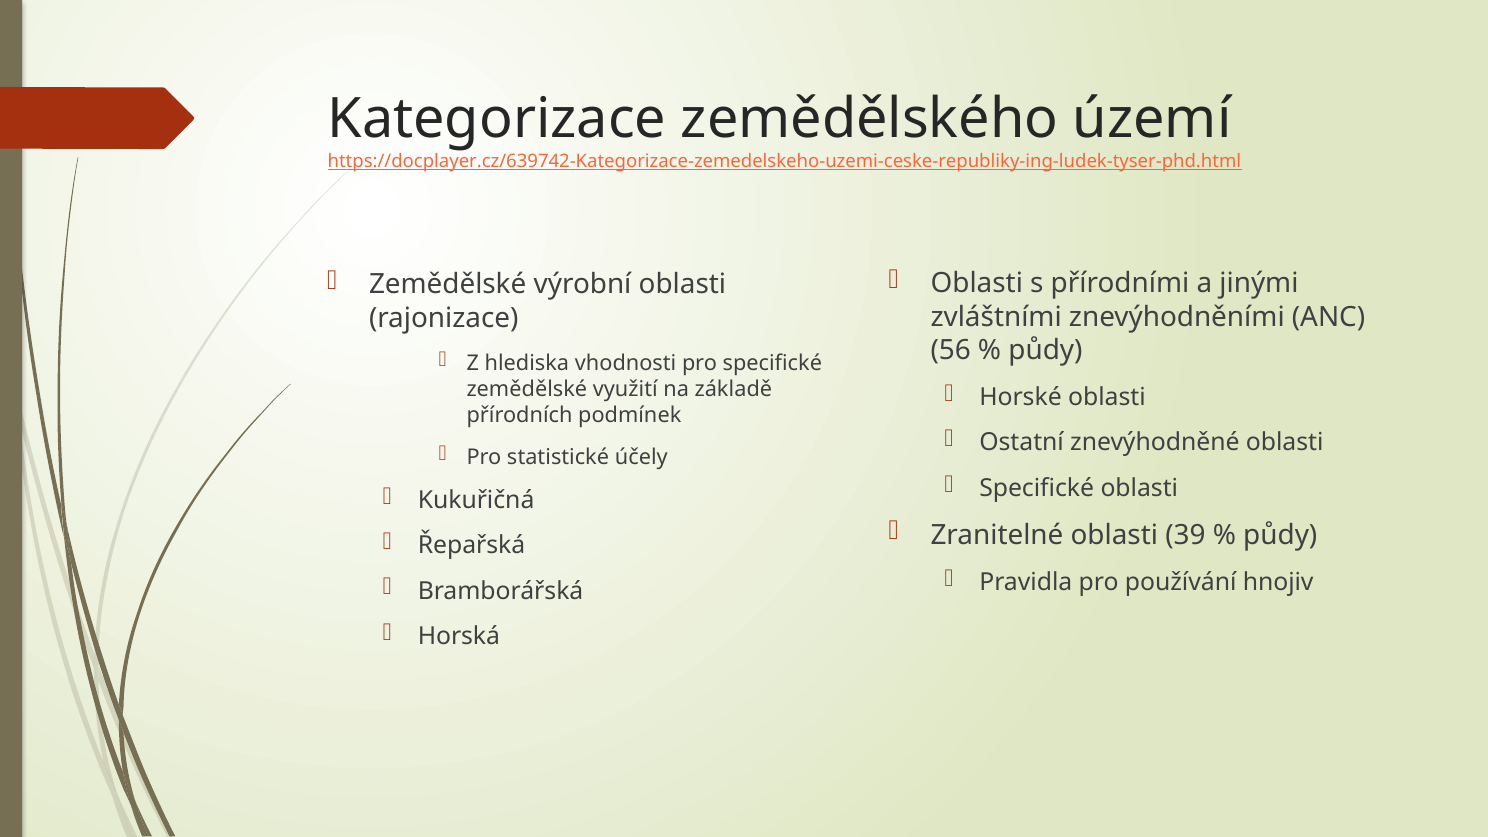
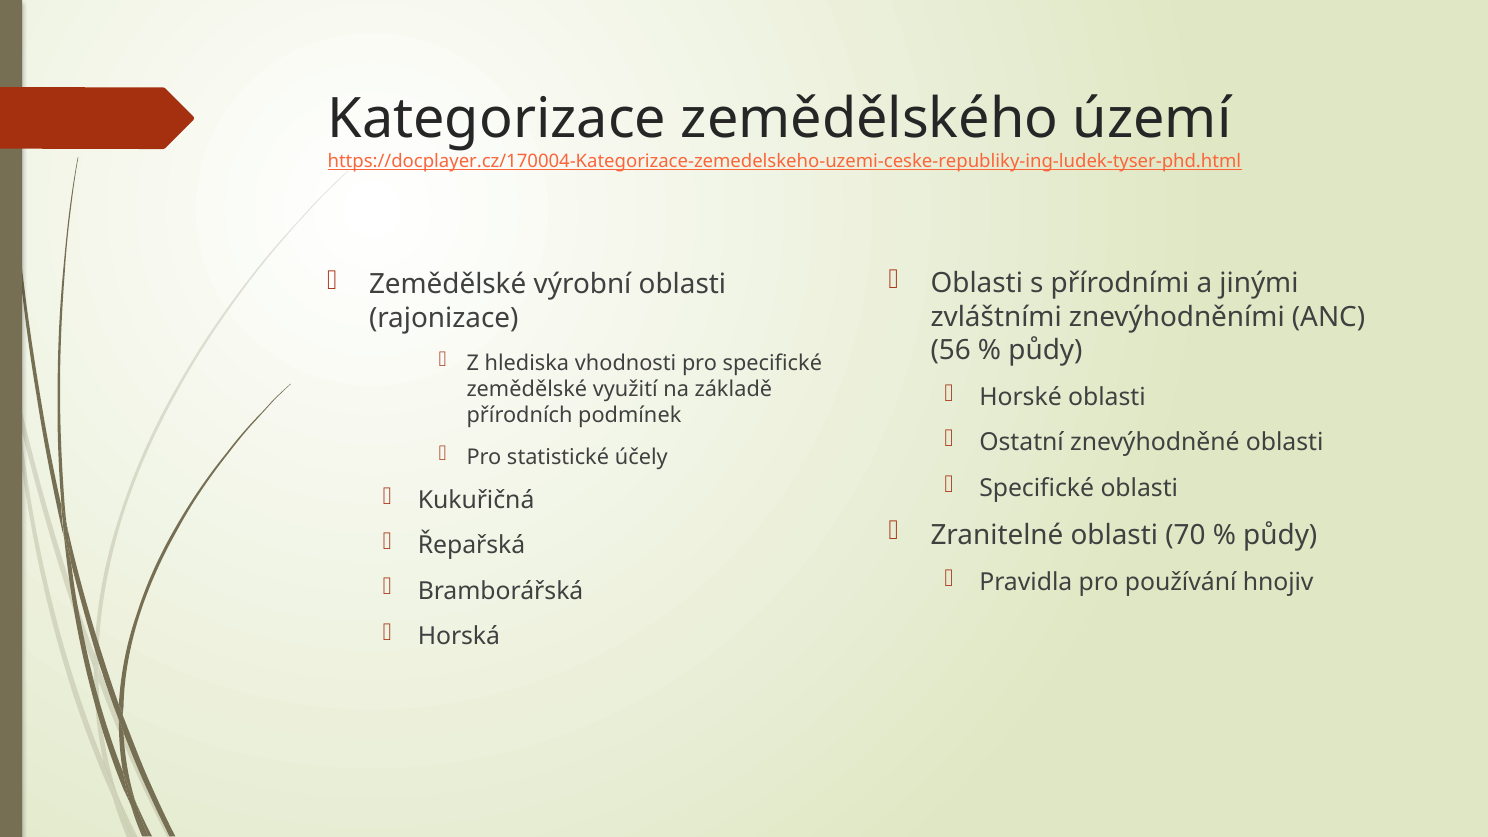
https://docplayer.cz/639742-Kategorizace-zemedelskeho-uzemi-ceske-republiky-ing-ludek-tyser-phd.html: https://docplayer.cz/639742-Kategorizace-zemedelskeho-uzemi-ceske-republiky-ing-ludek-tyser-phd.html -> https://docplayer.cz/170004-Kategorizace-zemedelskeho-uzemi-ceske-republiky-ing-ludek-tyser-phd.html
39: 39 -> 70
